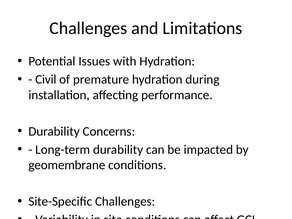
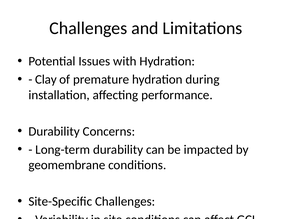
Civil: Civil -> Clay
